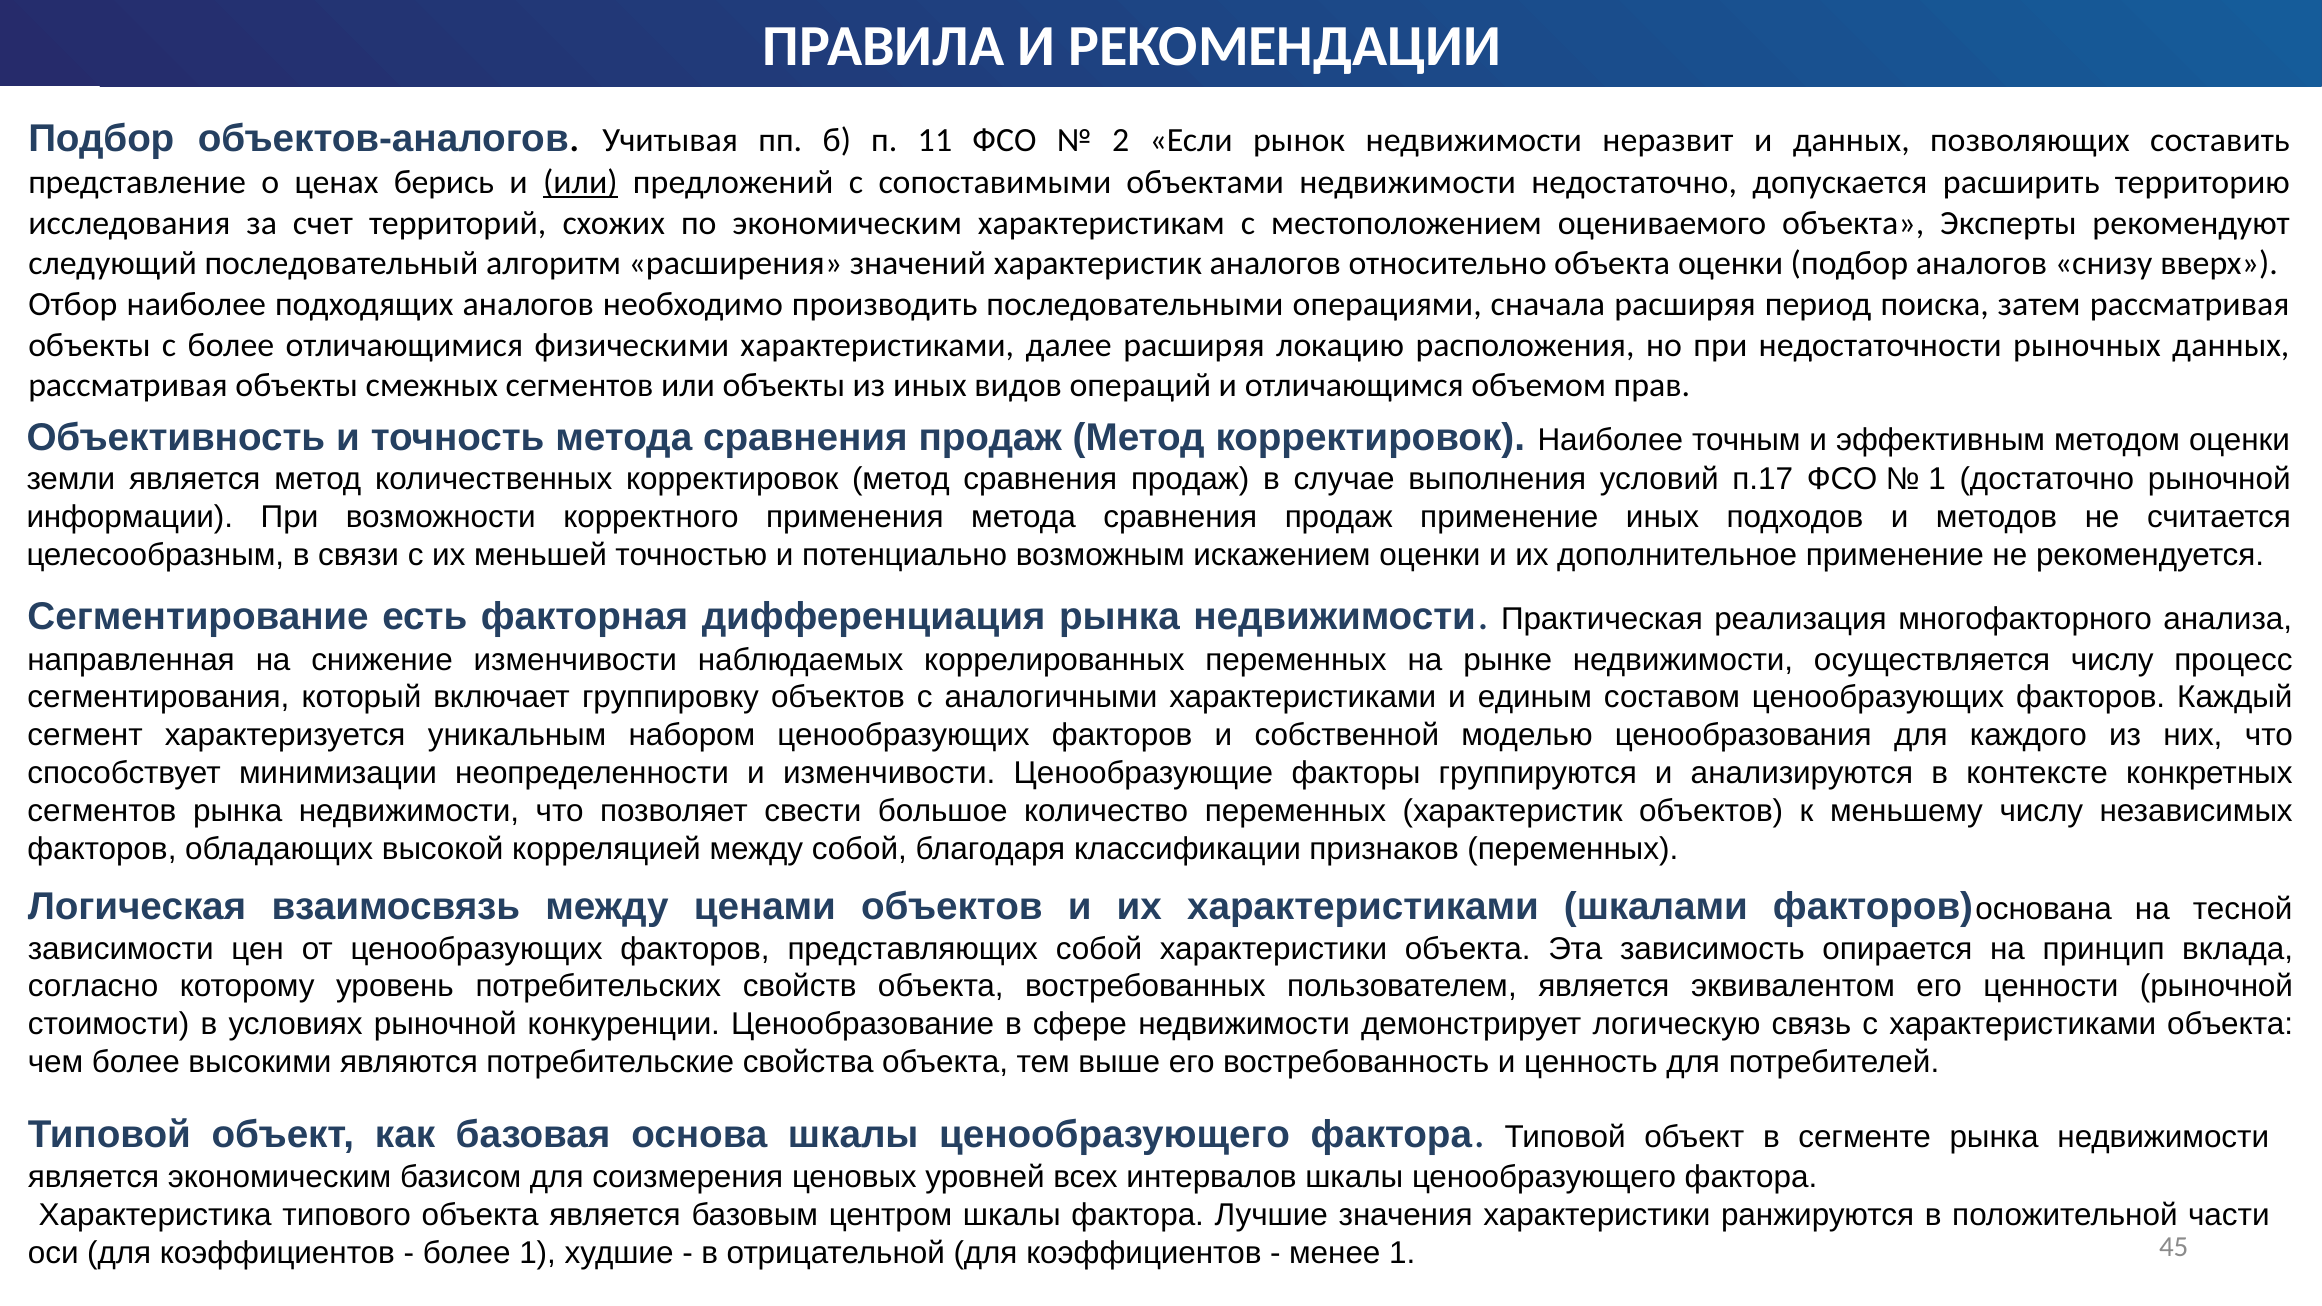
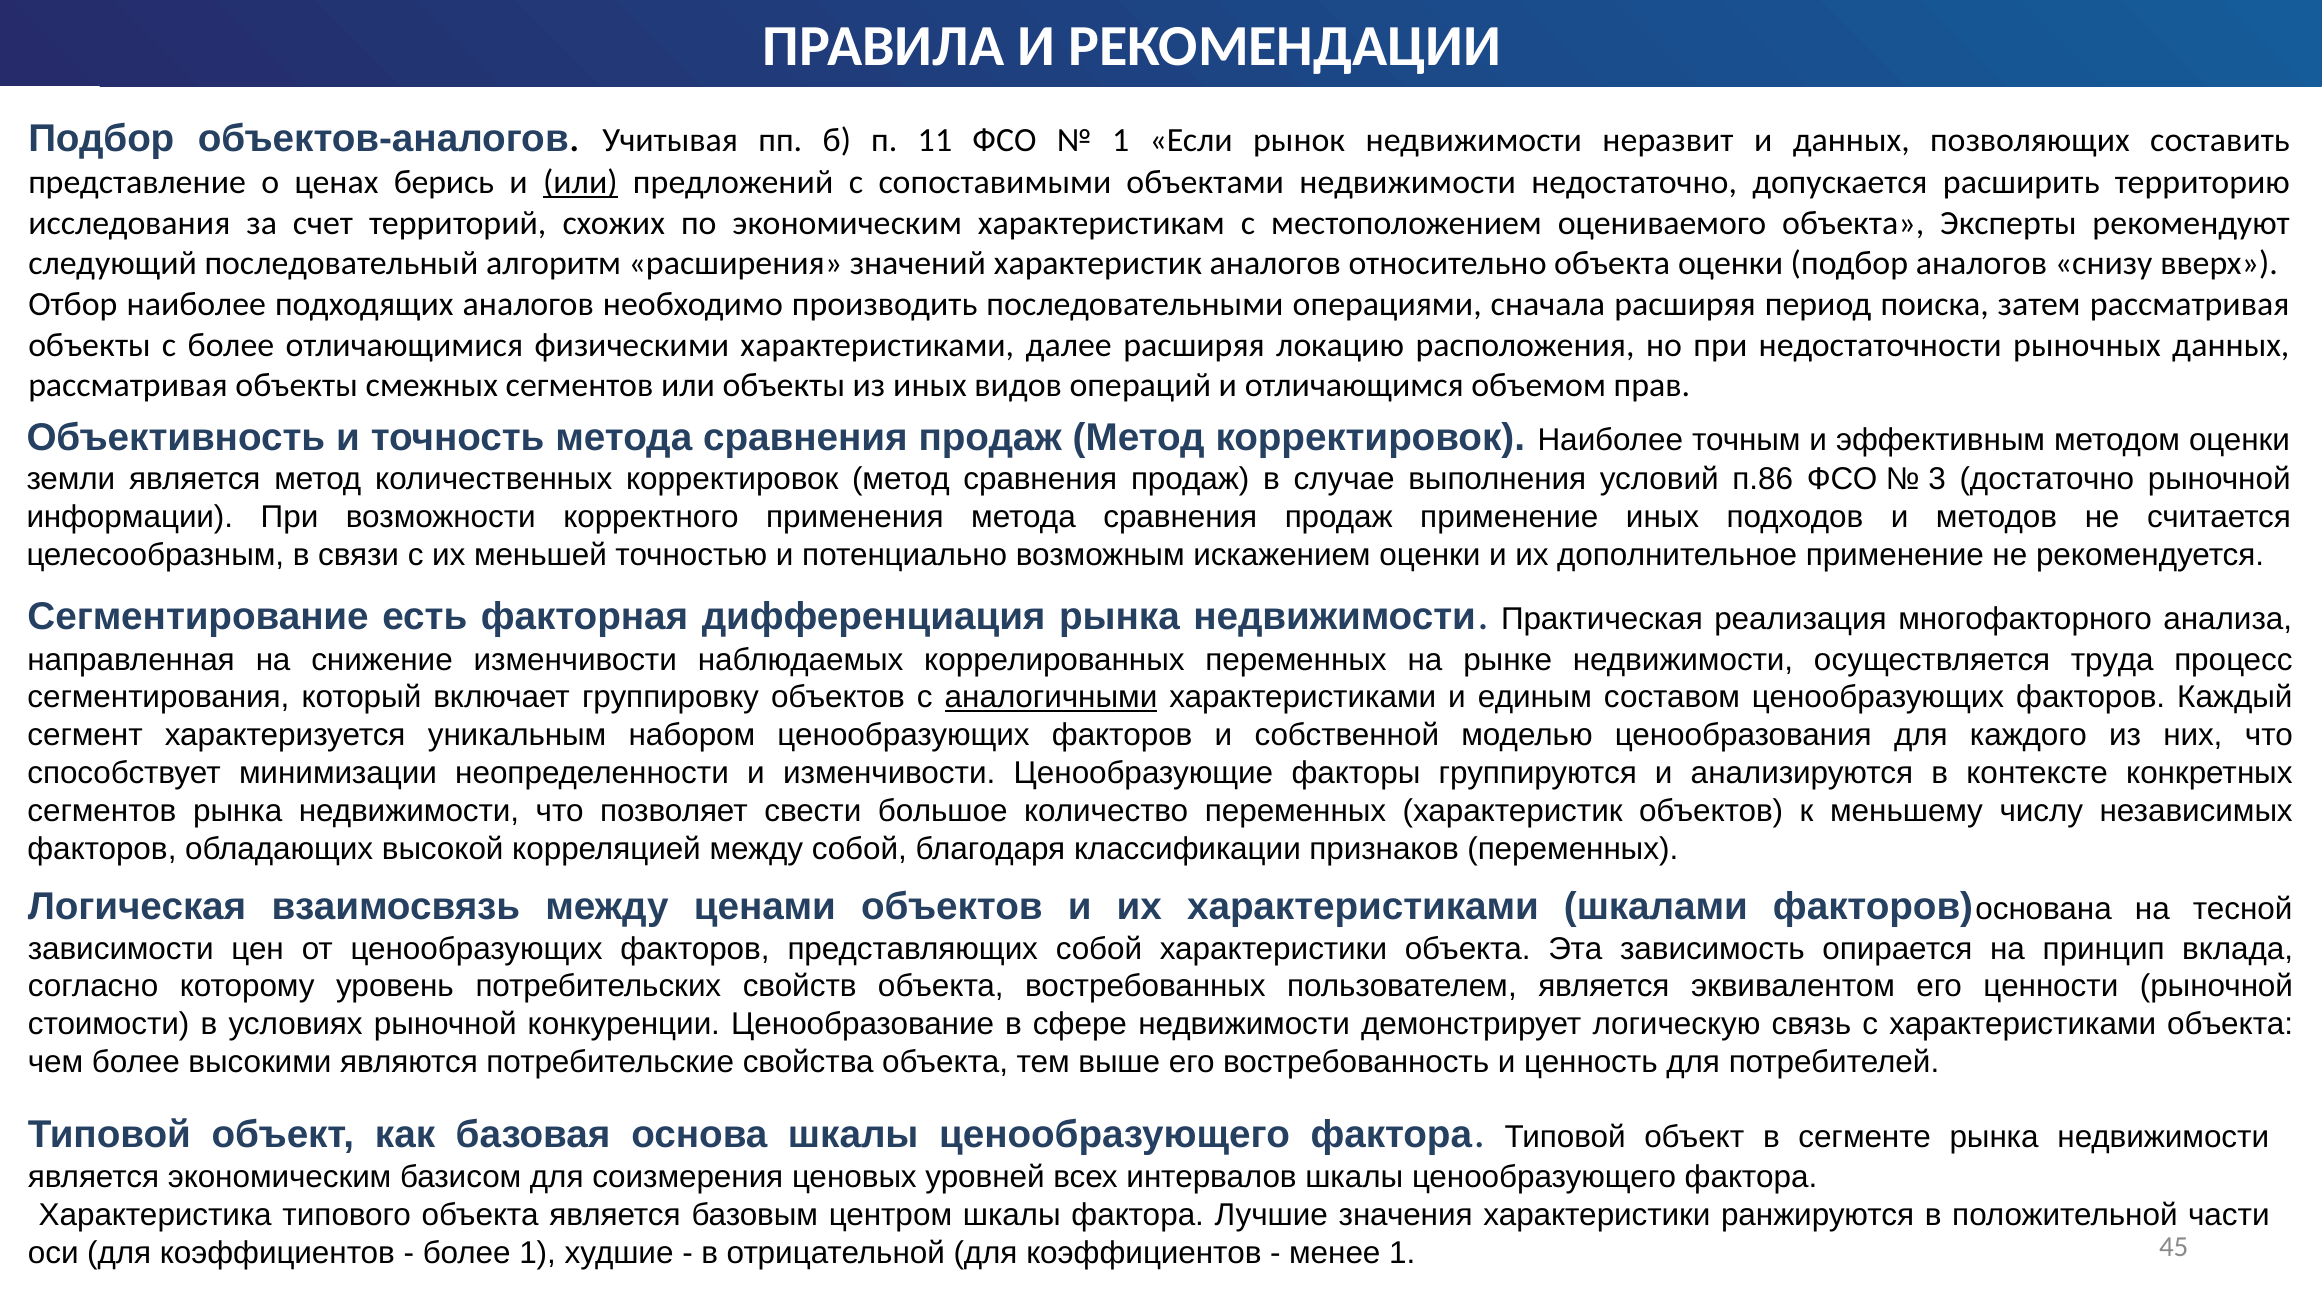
2 at (1121, 140): 2 -> 1
п.17: п.17 -> п.86
1 at (1937, 479): 1 -> 3
осуществляется числу: числу -> труда
аналогичными underline: none -> present
